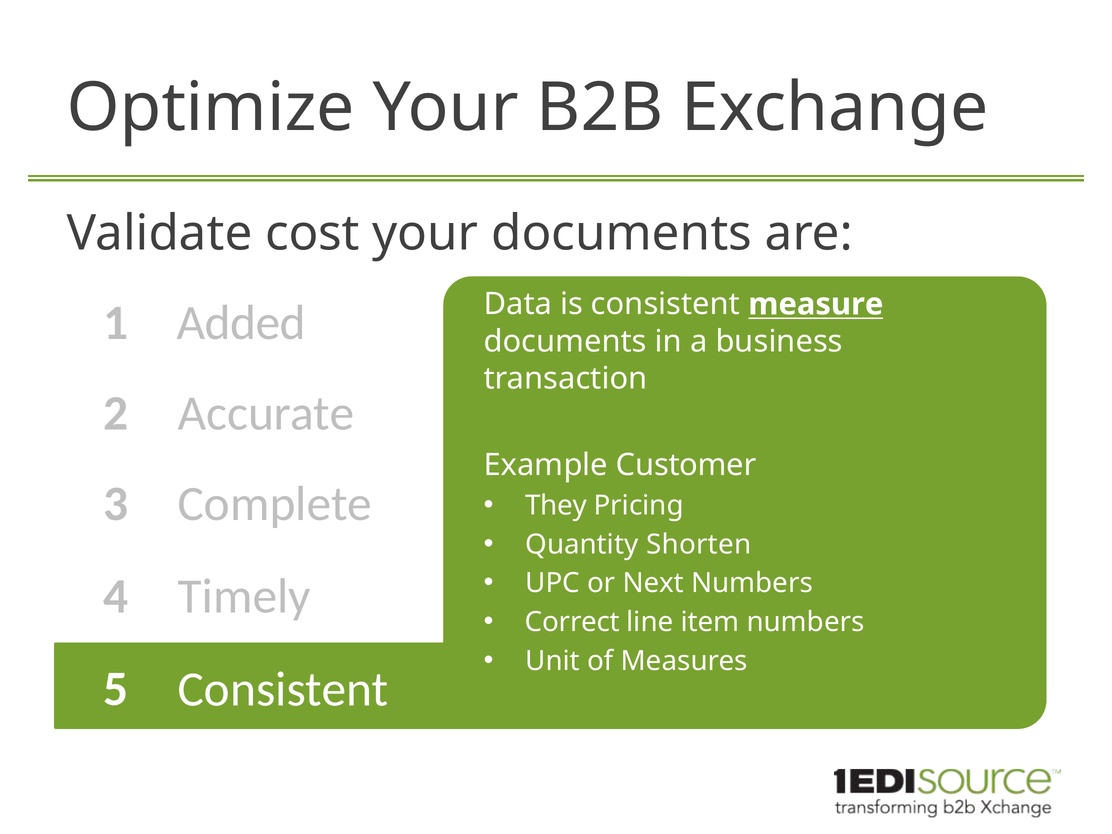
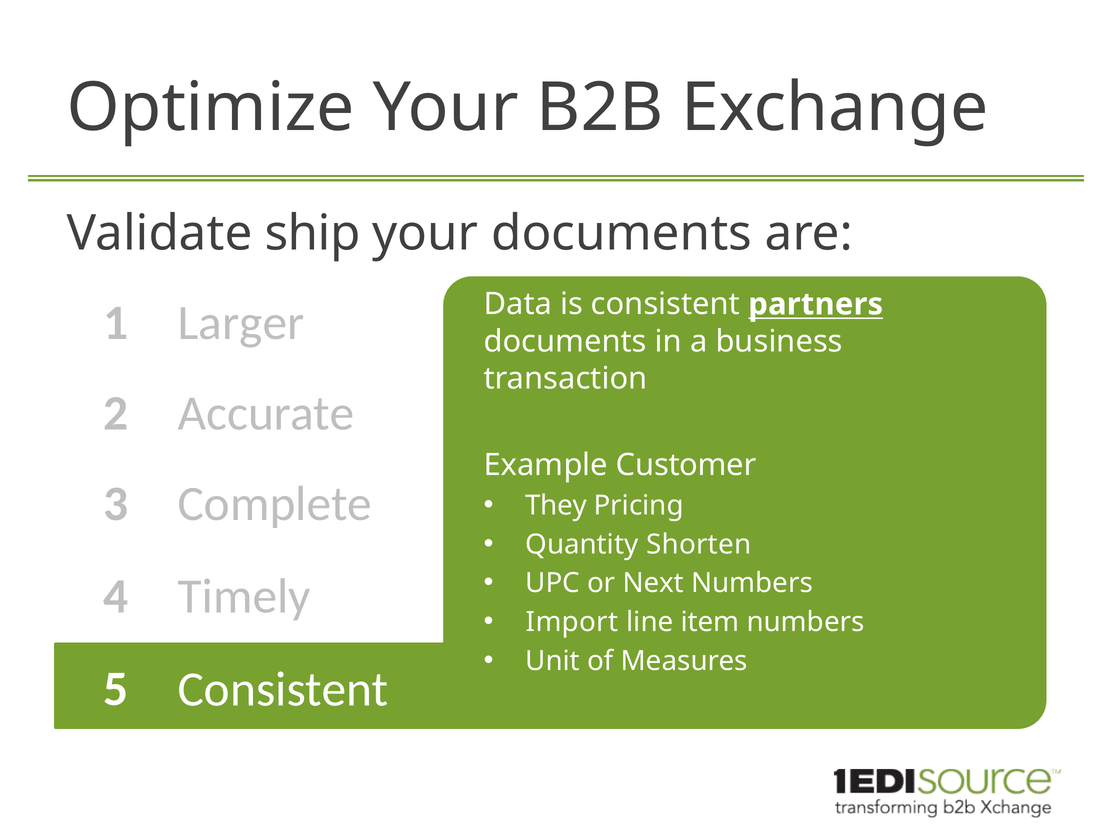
cost: cost -> ship
measure: measure -> partners
Added: Added -> Larger
Correct: Correct -> Import
